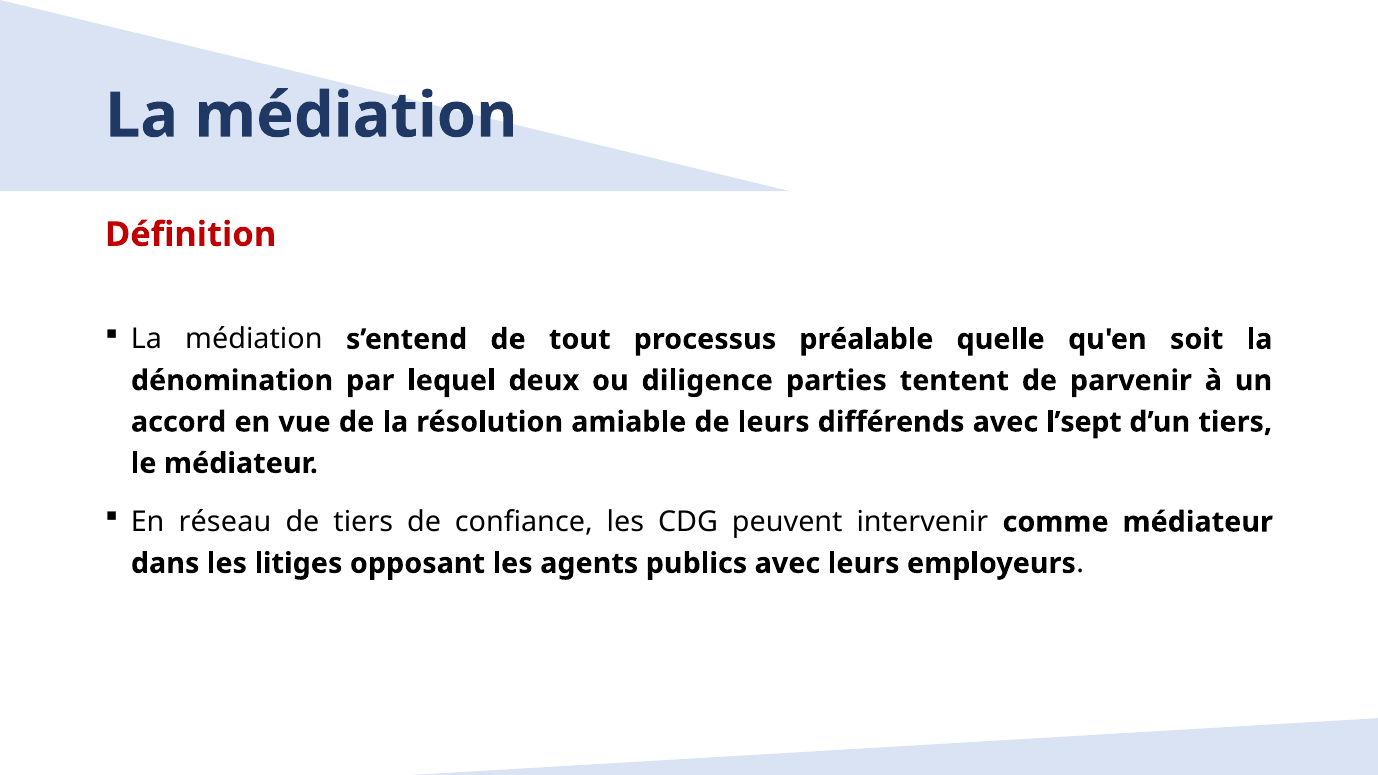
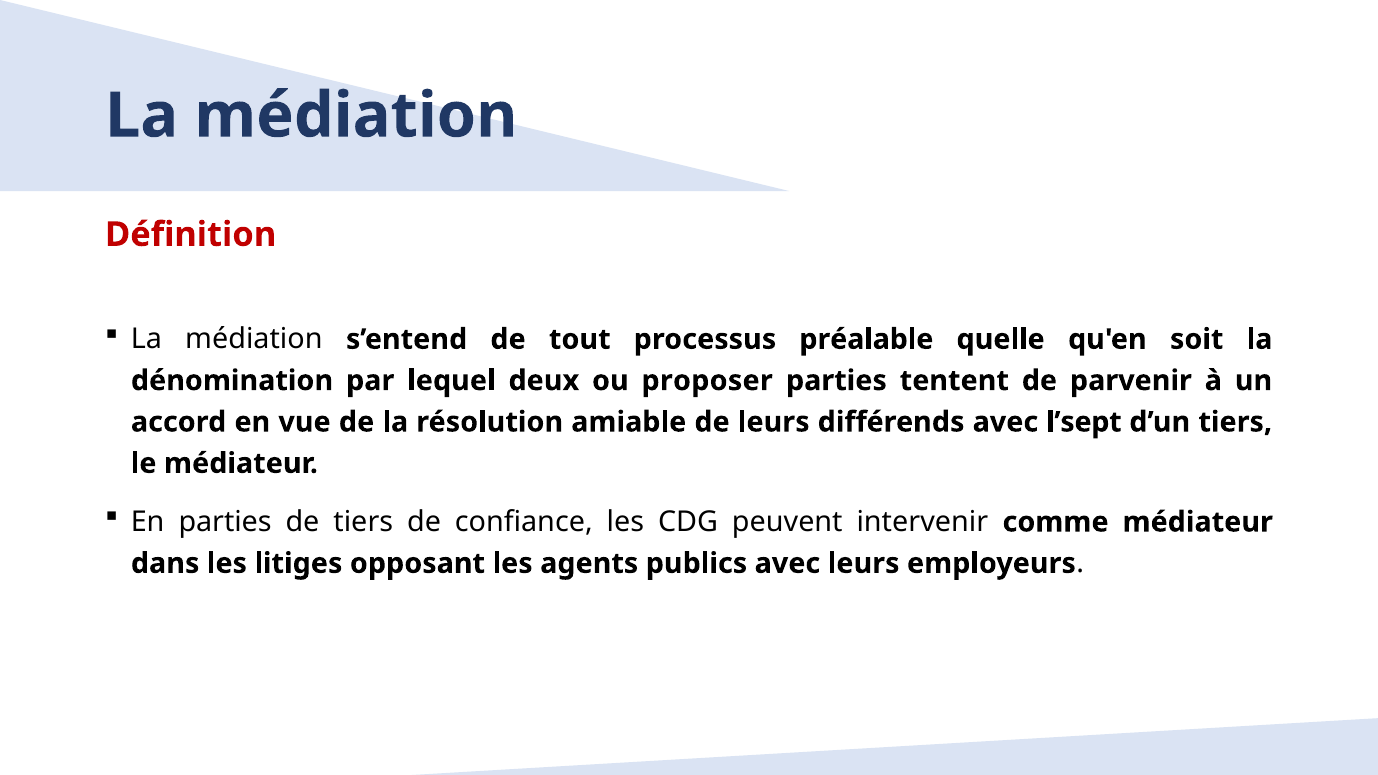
diligence: diligence -> proposer
En réseau: réseau -> parties
